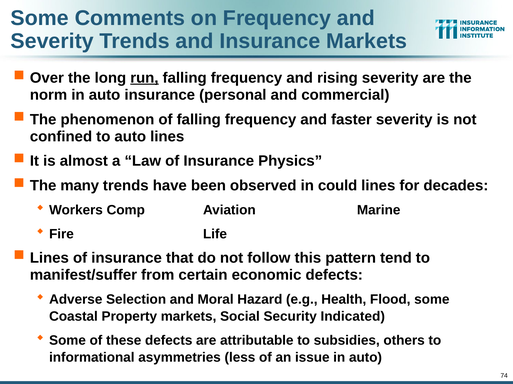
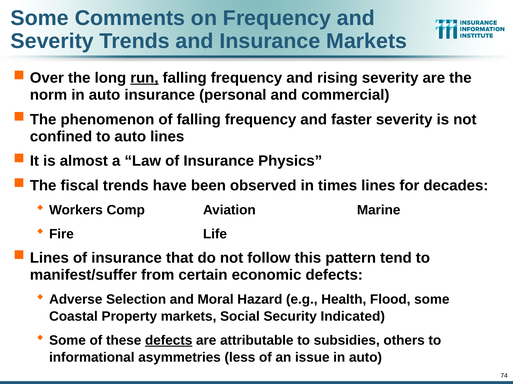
many: many -> fiscal
could: could -> times
defects at (169, 341) underline: none -> present
